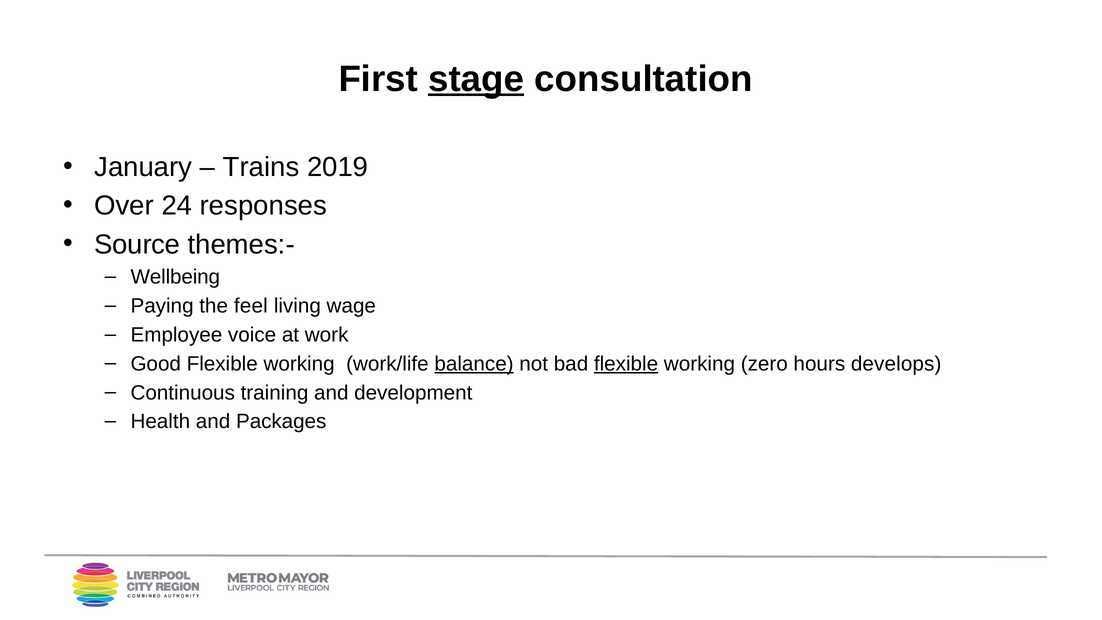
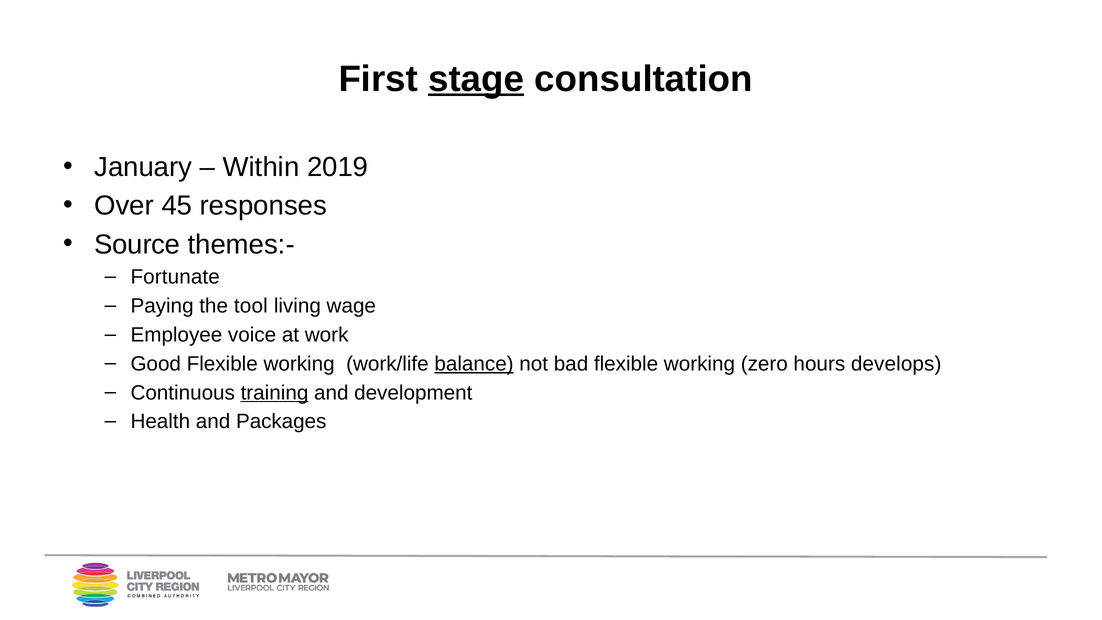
Trains: Trains -> Within
24: 24 -> 45
Wellbeing: Wellbeing -> Fortunate
feel: feel -> tool
flexible at (626, 364) underline: present -> none
training underline: none -> present
